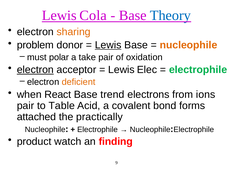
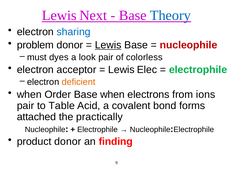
Cola: Cola -> Next
sharing colour: orange -> blue
nucleophile at (189, 45) colour: orange -> red
polar: polar -> dyes
take: take -> look
oxidation: oxidation -> colorless
electron at (35, 70) underline: present -> none
React: React -> Order
Base trend: trend -> when
product watch: watch -> donor
